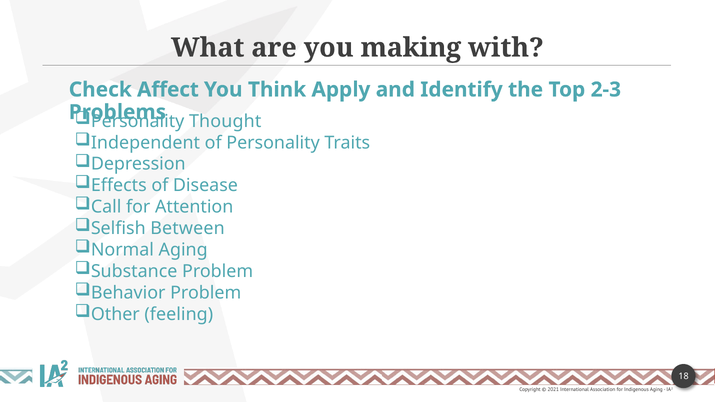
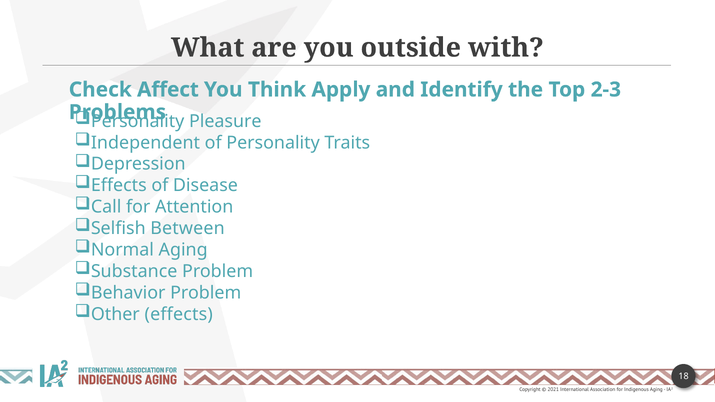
making: making -> outside
Thought: Thought -> Pleasure
Other feeling: feeling -> effects
